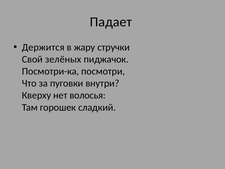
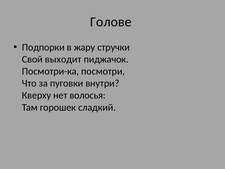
Падает: Падает -> Голове
Держится: Держится -> Подпорки
зелёных: зелёных -> выходит
